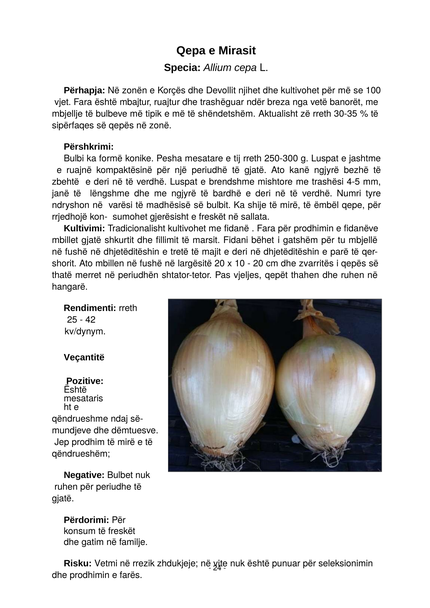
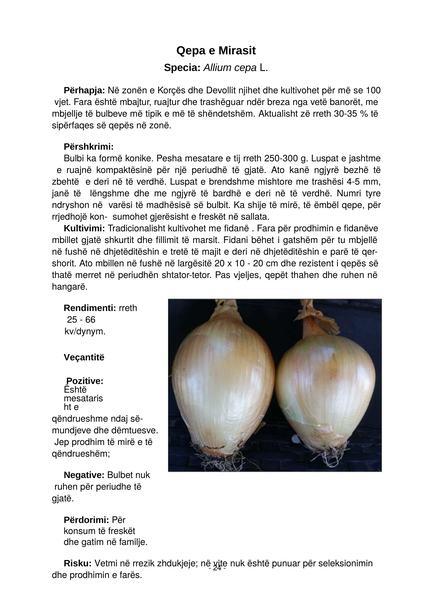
zvarritës: zvarritës -> rezistent
42: 42 -> 66
